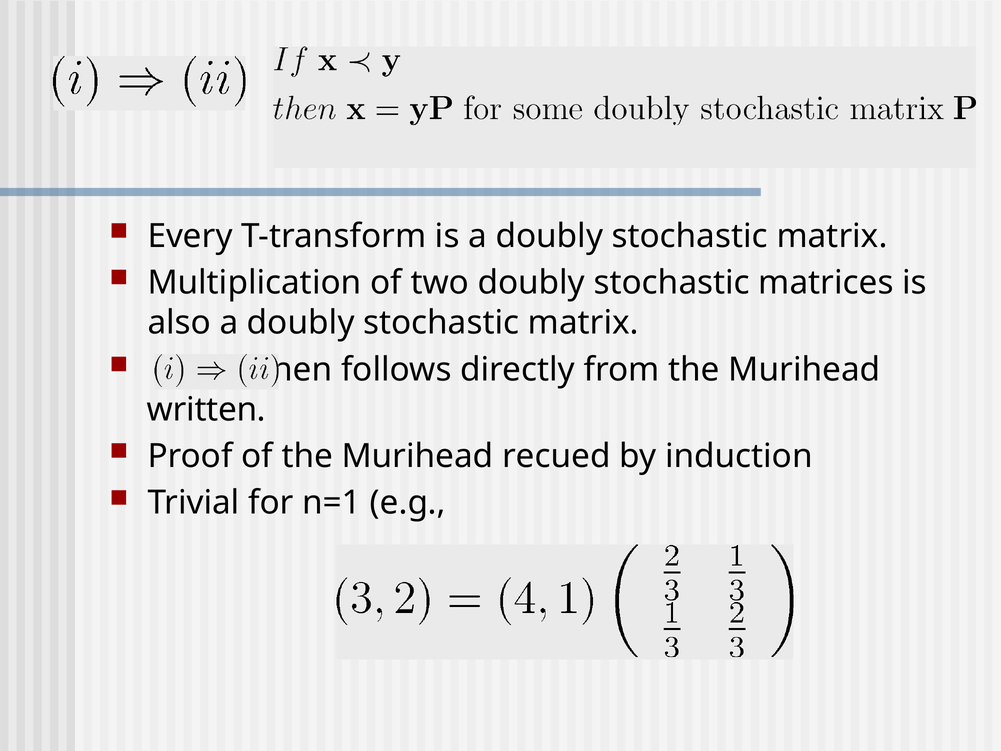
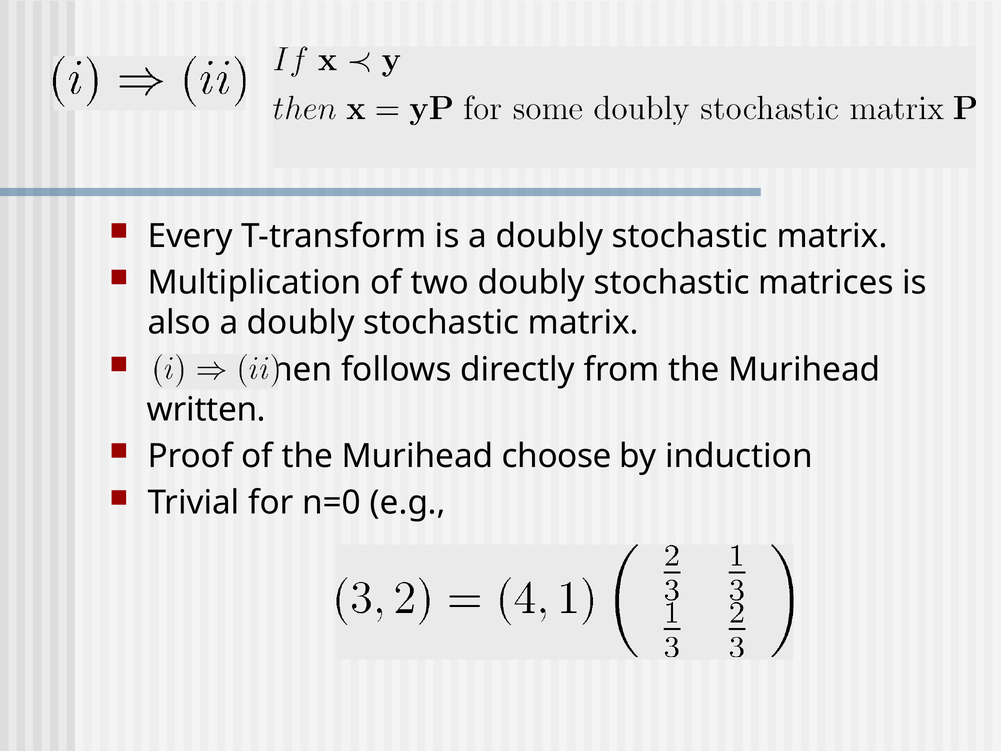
recued: recued -> choose
n=1: n=1 -> n=0
